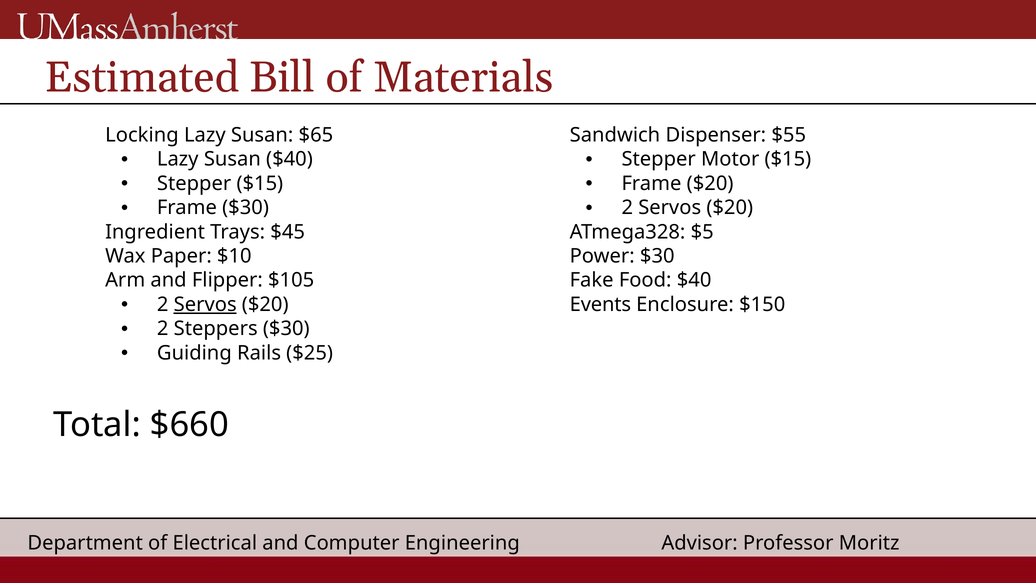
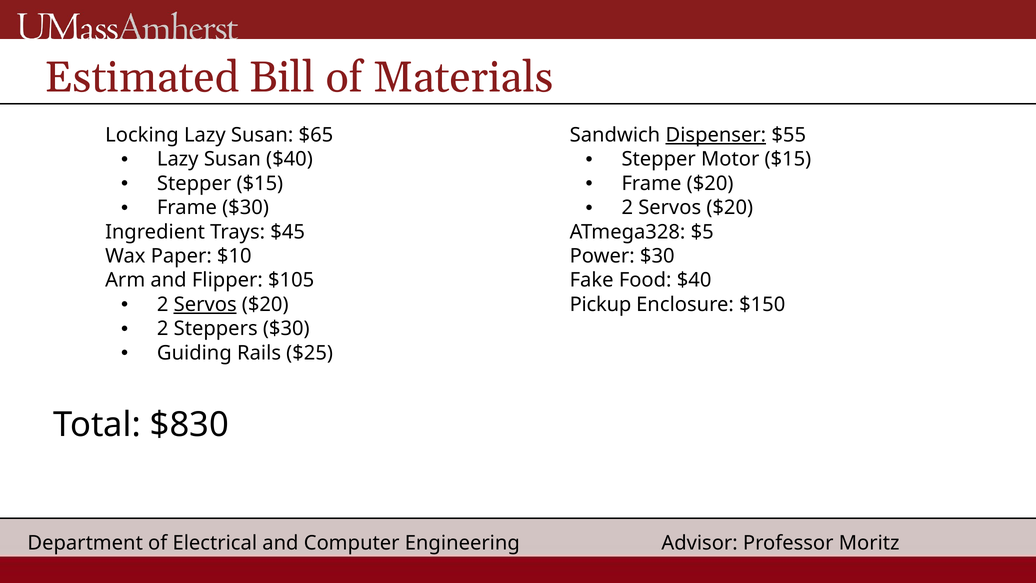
Dispenser underline: none -> present
Events: Events -> Pickup
$660: $660 -> $830
